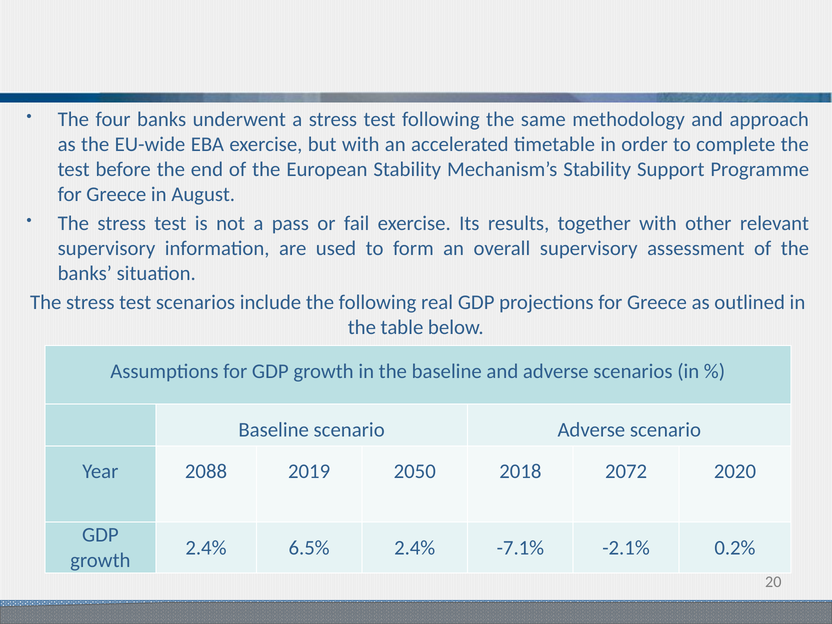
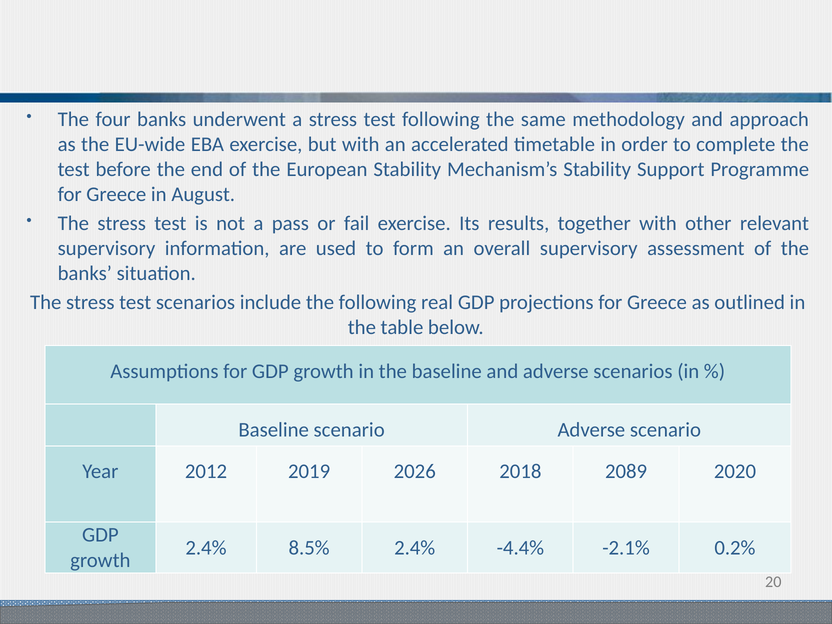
2088: 2088 -> 2012
2050: 2050 -> 2026
2072: 2072 -> 2089
6.5%: 6.5% -> 8.5%
-7.1%: -7.1% -> -4.4%
